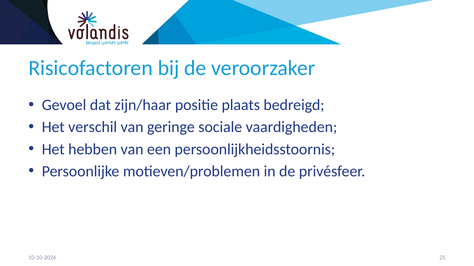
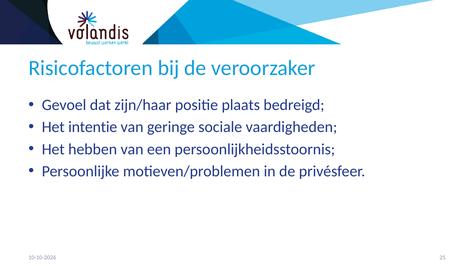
verschil: verschil -> intentie
